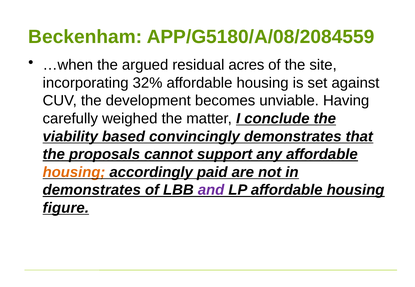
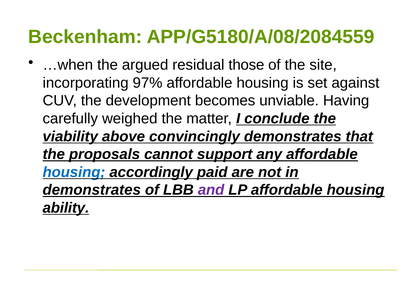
acres: acres -> those
32%: 32% -> 97%
based: based -> above
housing at (74, 172) colour: orange -> blue
figure: figure -> ability
